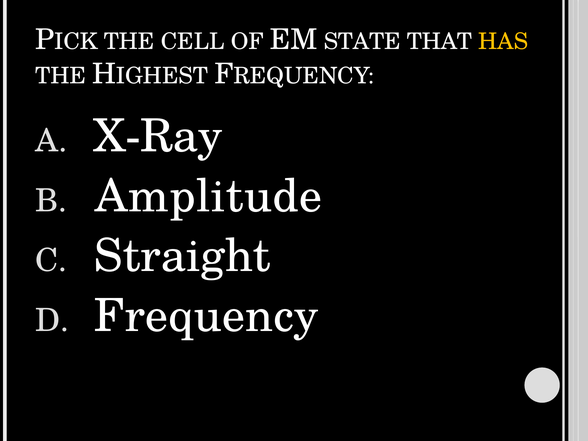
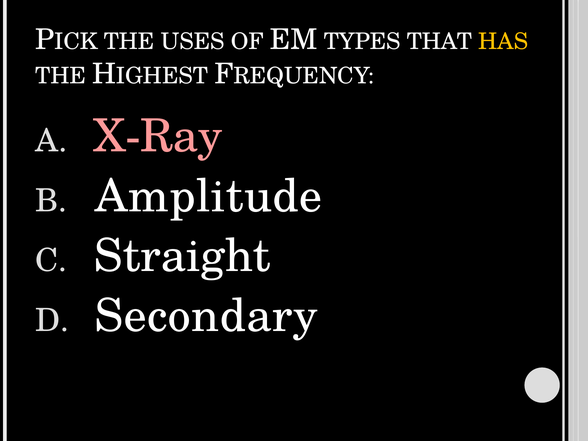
CELL: CELL -> USES
STATE: STATE -> TYPES
X-Ray colour: white -> pink
Frequency: Frequency -> Secondary
